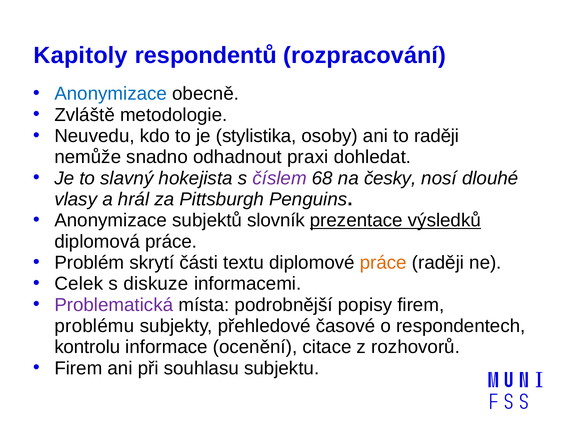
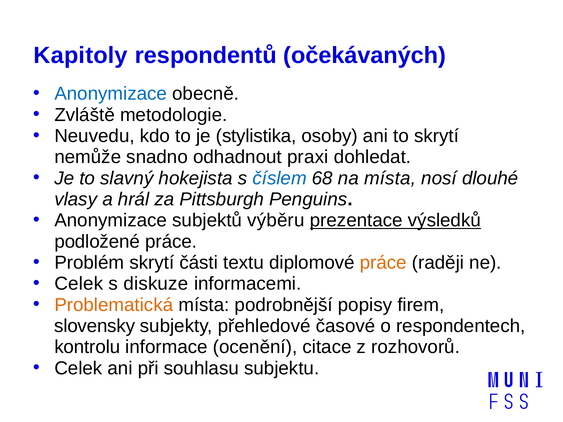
rozpracování: rozpracování -> očekávaných
to raději: raději -> skrytí
číslem colour: purple -> blue
na česky: česky -> místa
slovník: slovník -> výběru
diplomová: diplomová -> podložené
Problematická colour: purple -> orange
problému: problému -> slovensky
Firem at (78, 368): Firem -> Celek
